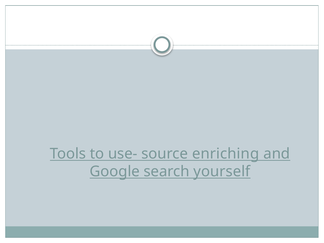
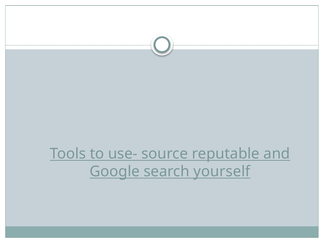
enriching: enriching -> reputable
